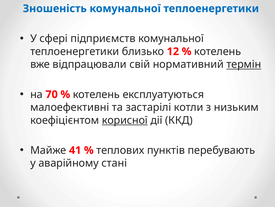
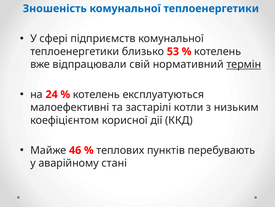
12: 12 -> 53
70: 70 -> 24
корисної underline: present -> none
41: 41 -> 46
